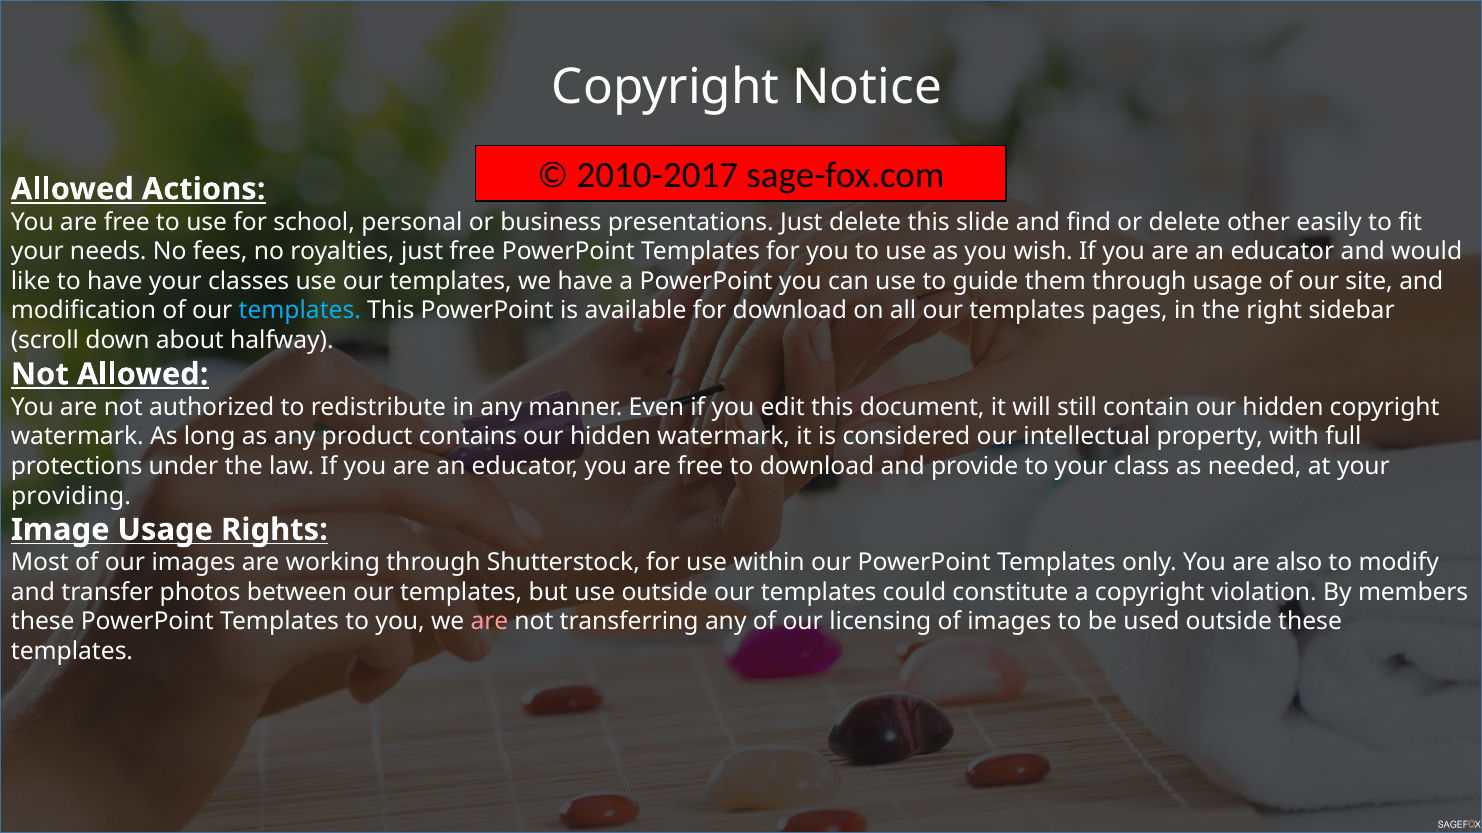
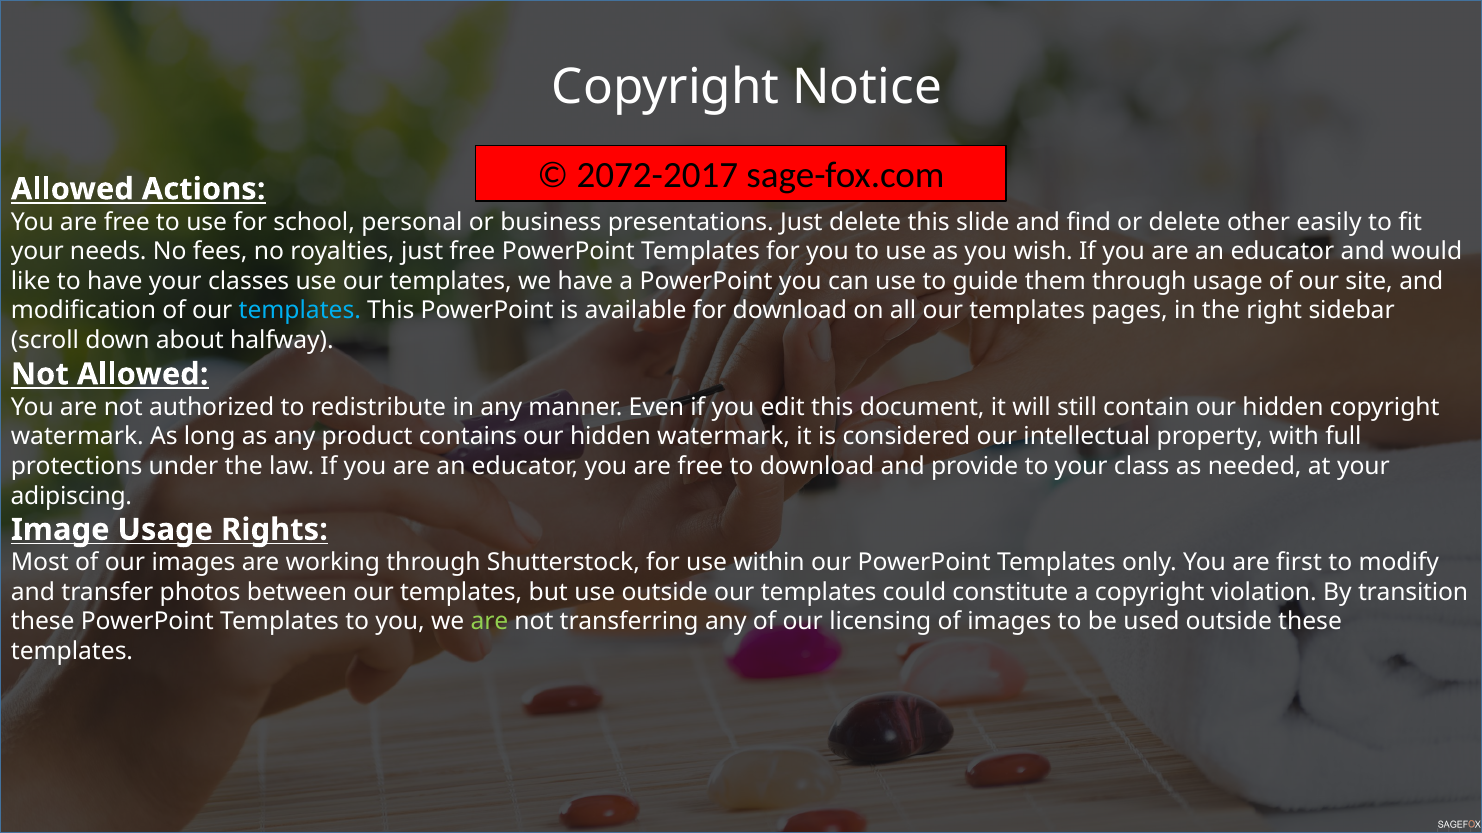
2010-2017: 2010-2017 -> 2072-2017
providing: providing -> adipiscing
also: also -> first
members: members -> transition
are at (490, 622) colour: pink -> light green
